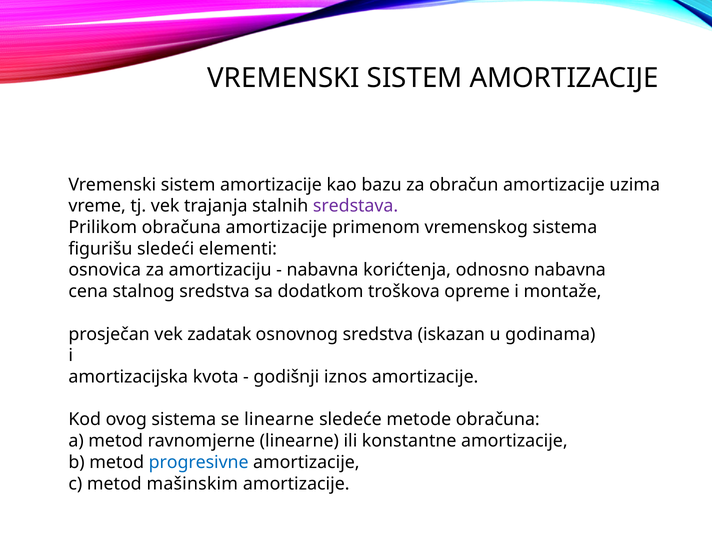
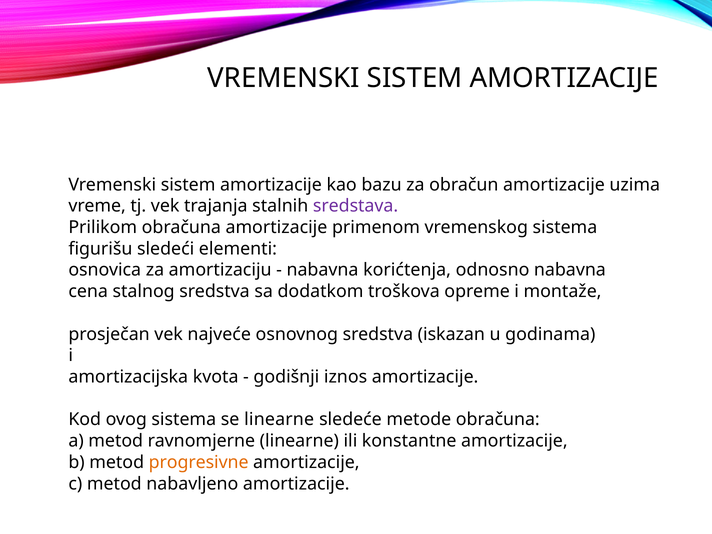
zadatak: zadatak -> najveće
progresivne colour: blue -> orange
mašinskim: mašinskim -> nabavljeno
